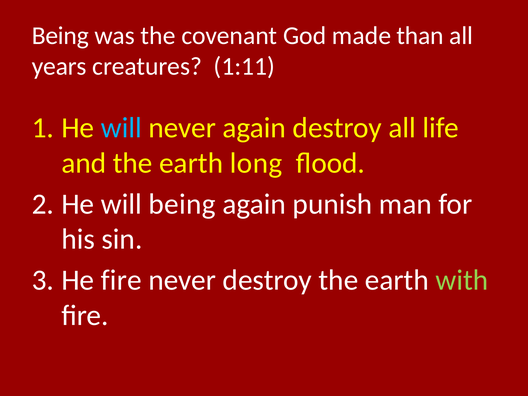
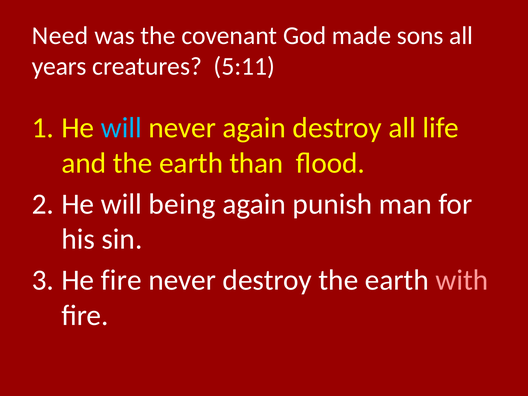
Being at (60, 36): Being -> Need
than: than -> sons
1:11: 1:11 -> 5:11
long: long -> than
with colour: light green -> pink
